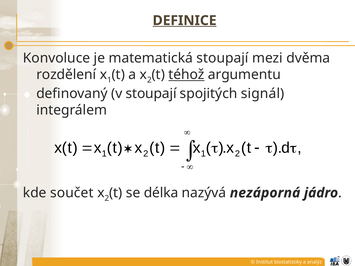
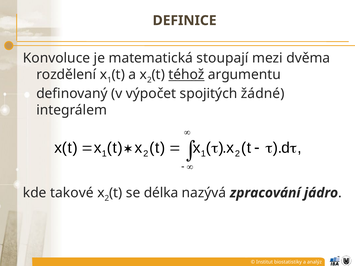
DEFINICE underline: present -> none
v stoupají: stoupají -> výpočet
signál: signál -> žádné
součet: součet -> takové
nezáporná: nezáporná -> zpracování
